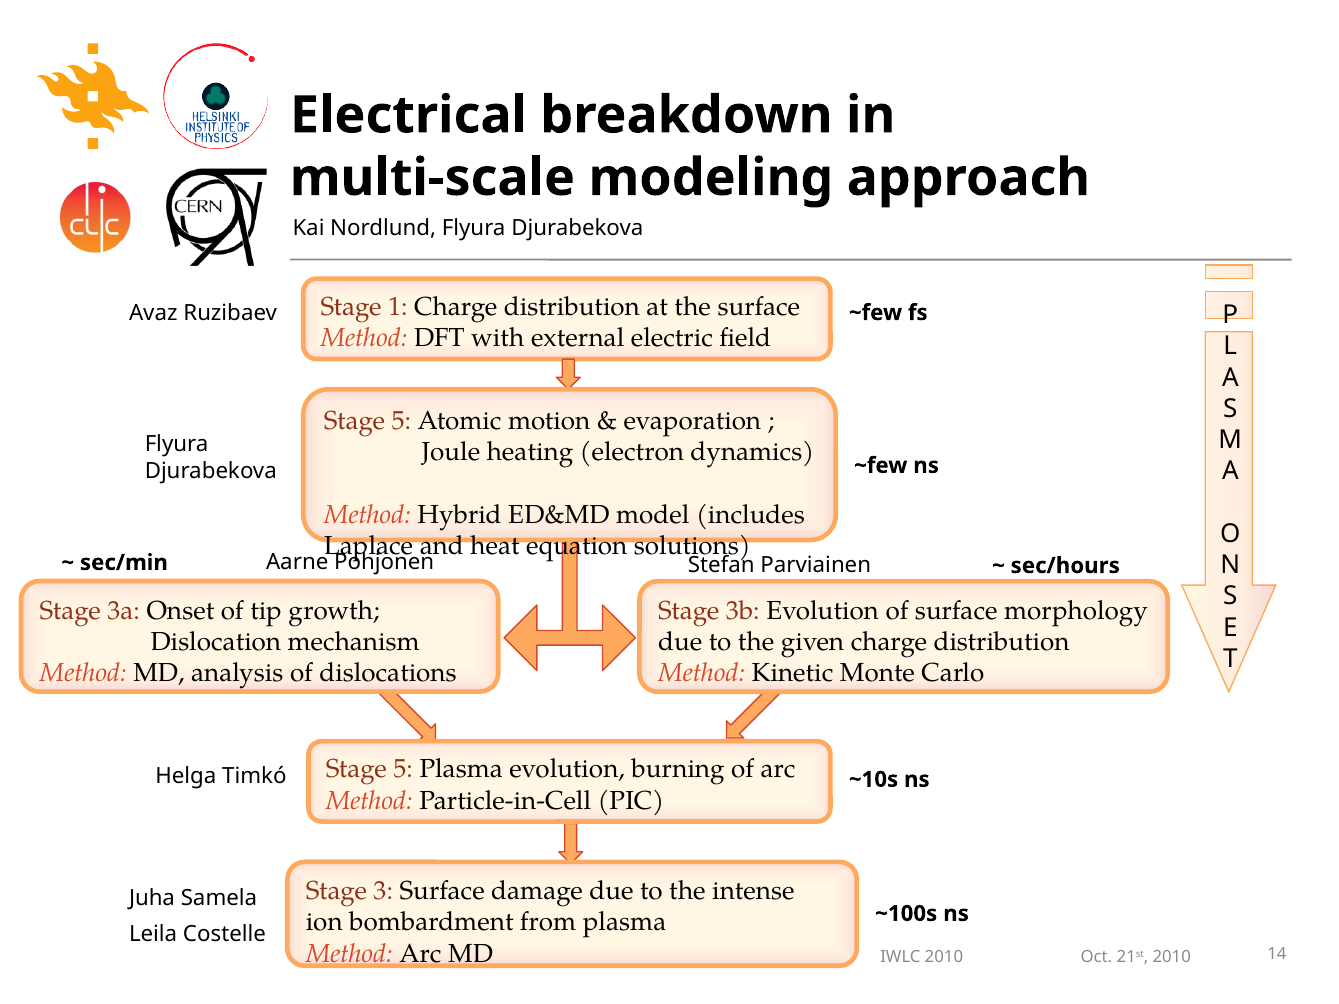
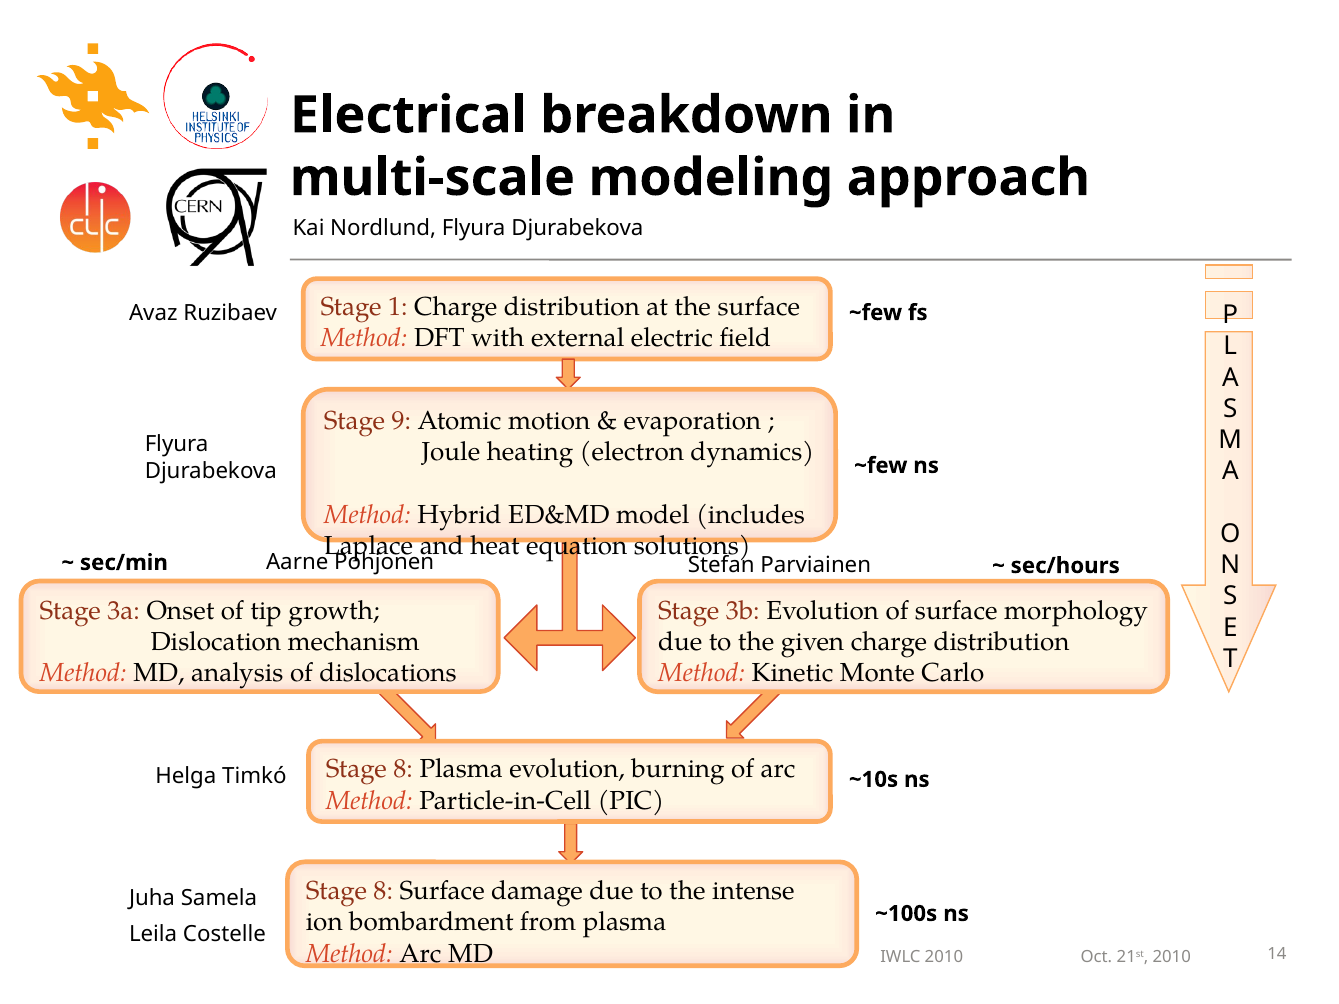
5 at (401, 421): 5 -> 9
5 at (403, 769): 5 -> 8
3 at (383, 891): 3 -> 8
